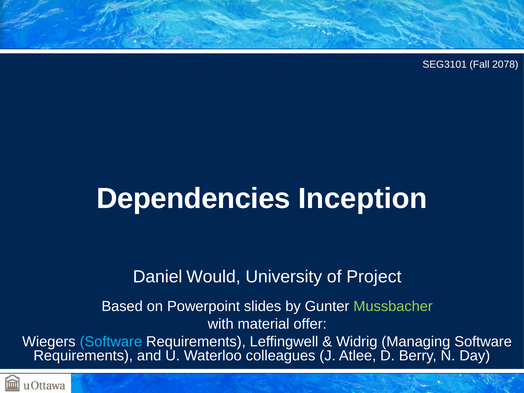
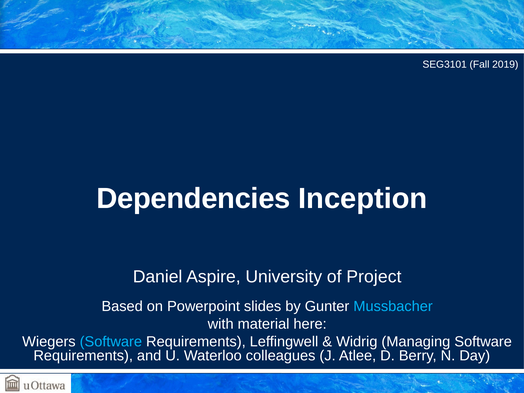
2078: 2078 -> 2019
Would: Would -> Aspire
Mussbacher colour: light green -> light blue
offer: offer -> here
